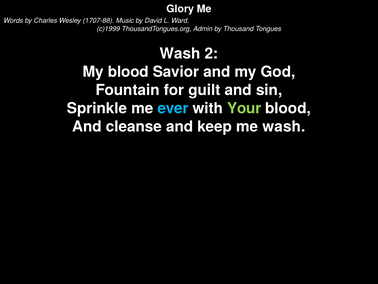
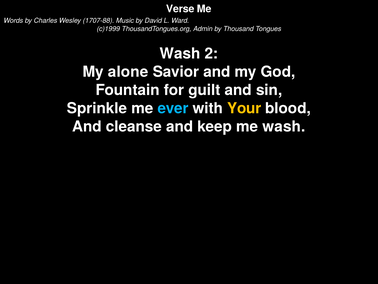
Glory: Glory -> Verse
My blood: blood -> alone
Your colour: light green -> yellow
